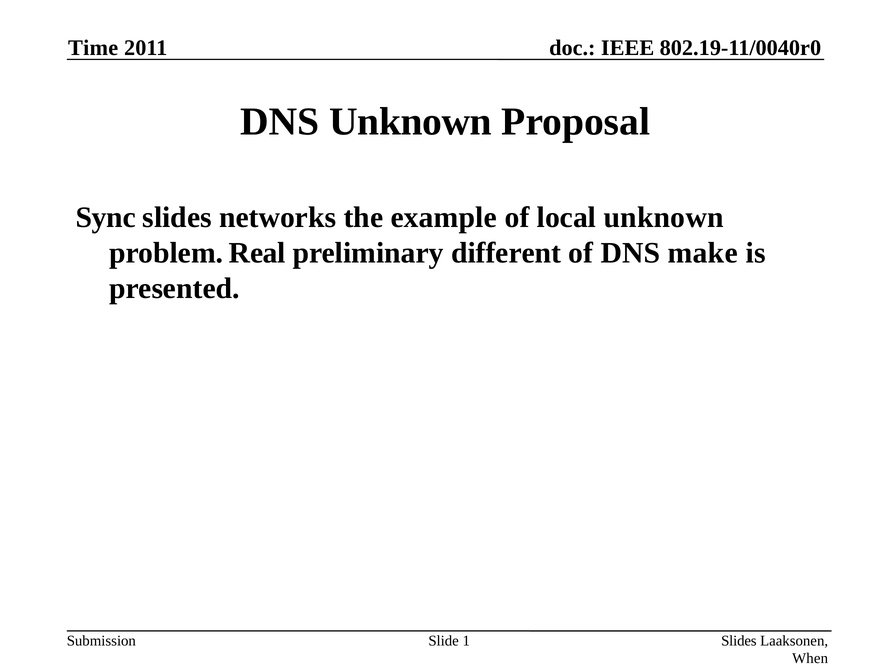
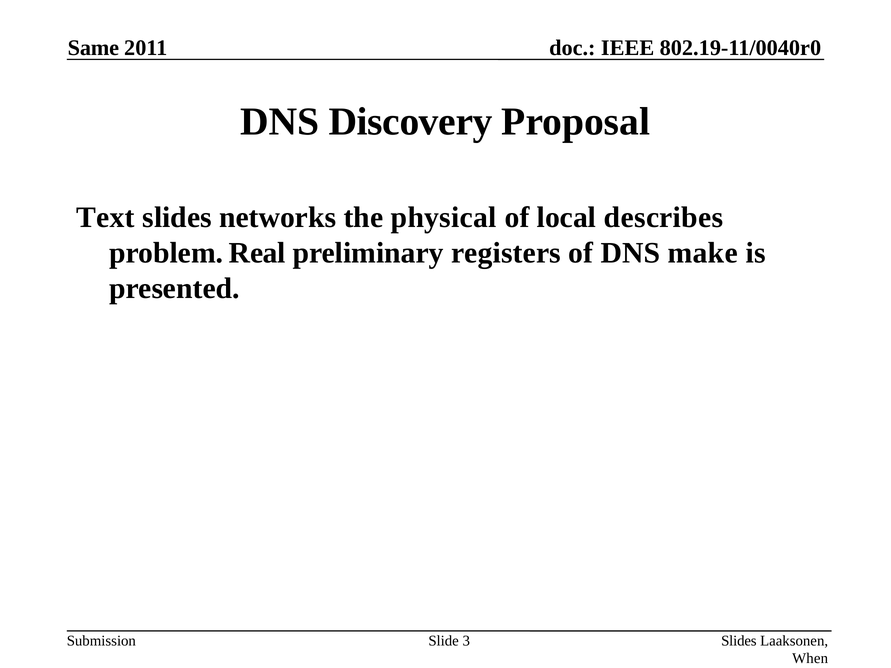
Time: Time -> Same
DNS Unknown: Unknown -> Discovery
Sync: Sync -> Text
example: example -> physical
local unknown: unknown -> describes
different: different -> registers
1: 1 -> 3
